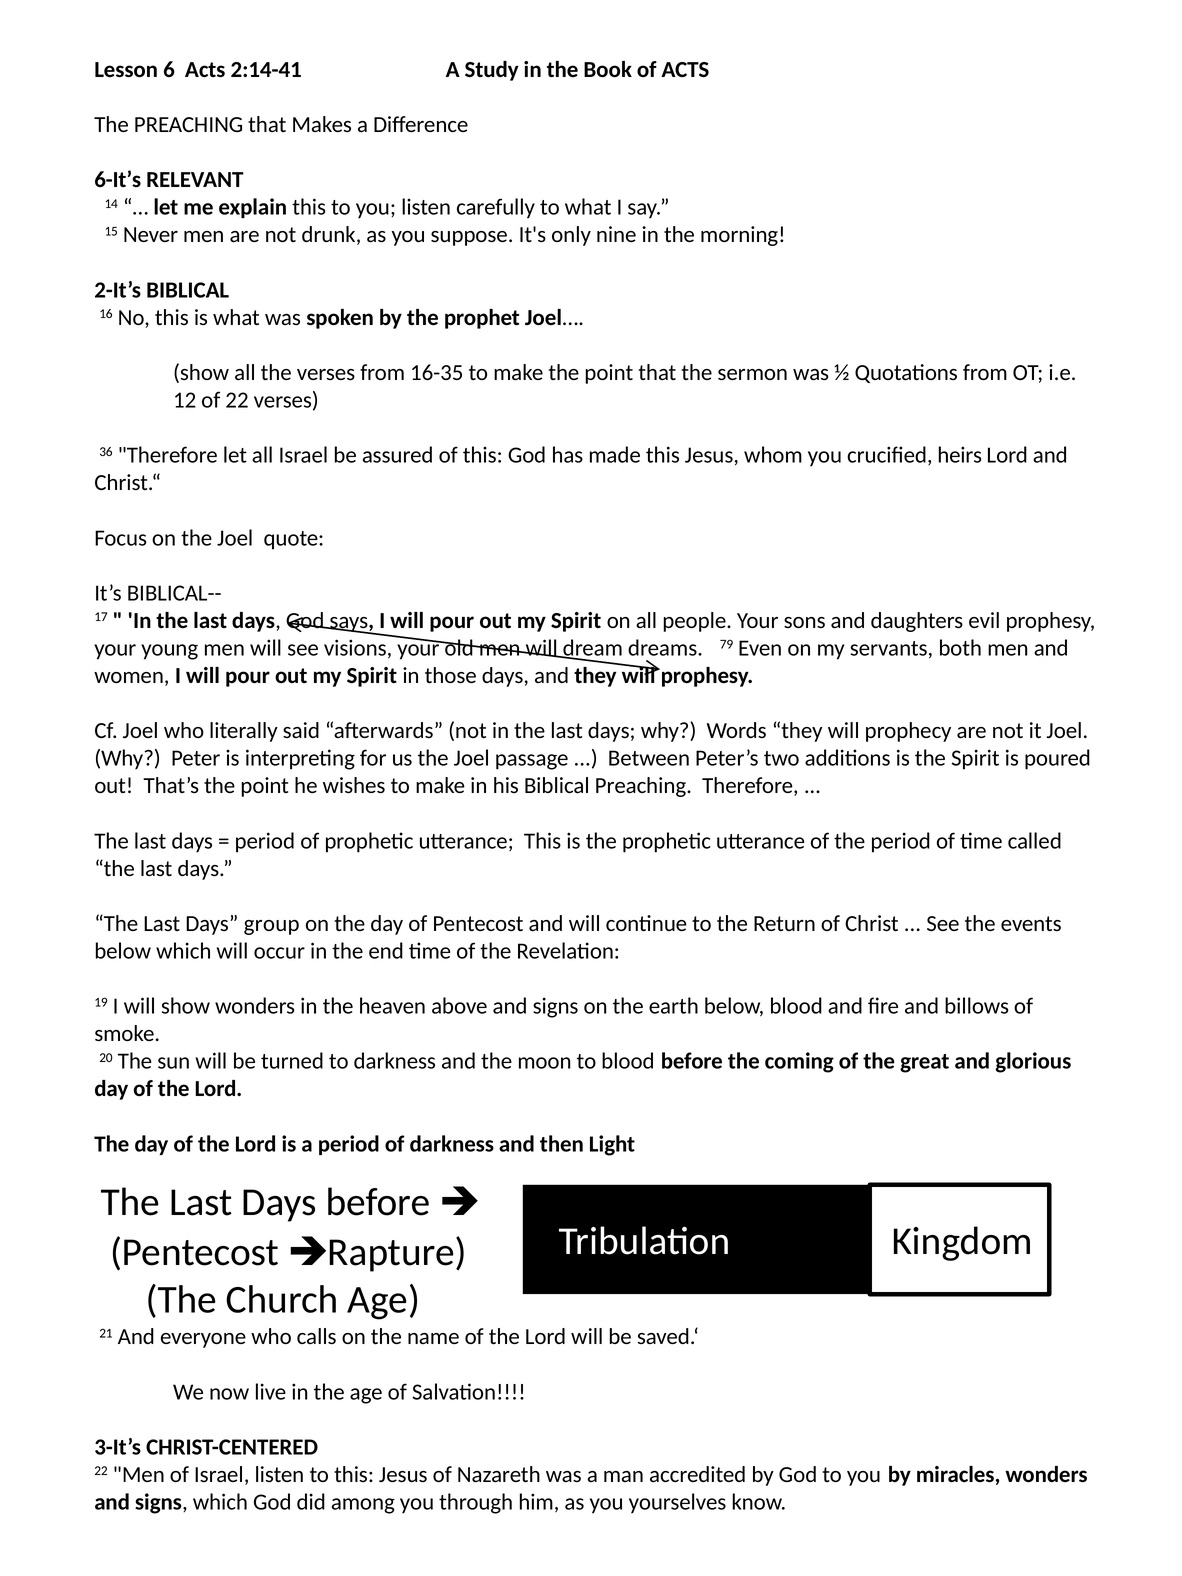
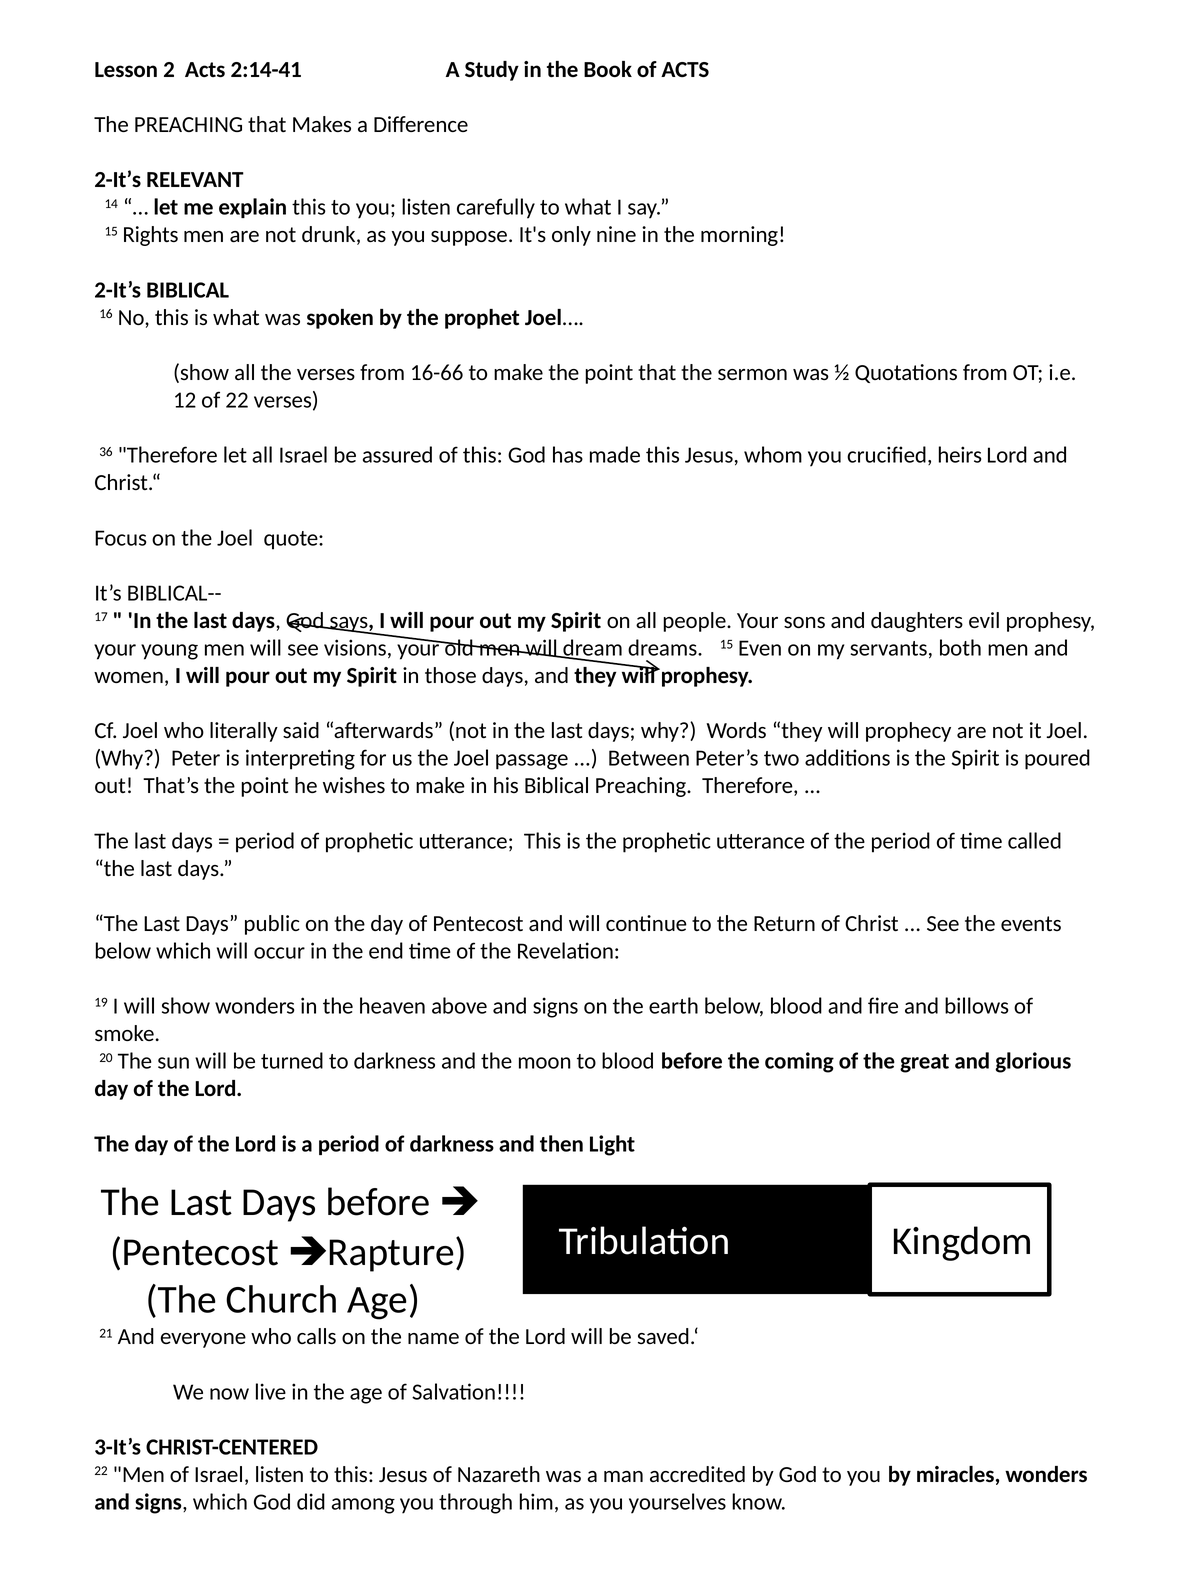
6: 6 -> 2
6-It’s at (118, 180): 6-It’s -> 2-It’s
Never: Never -> Rights
16-35: 16-35 -> 16-66
dreams 79: 79 -> 15
group: group -> public
